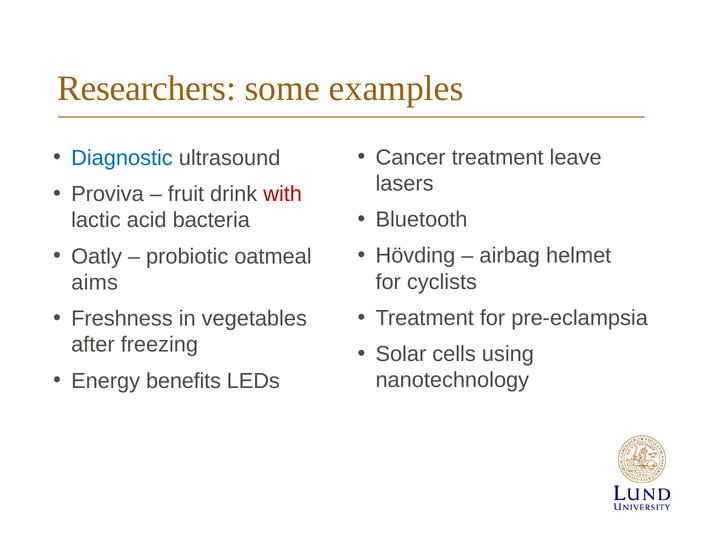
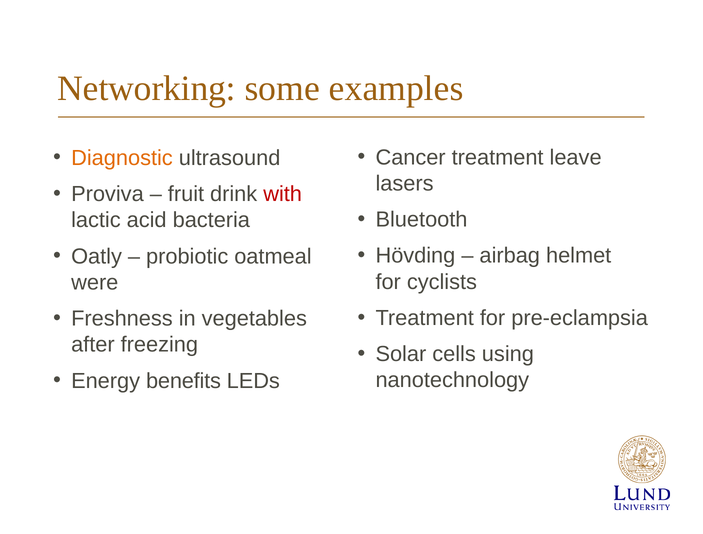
Researchers: Researchers -> Networking
Diagnostic colour: blue -> orange
aims: aims -> were
